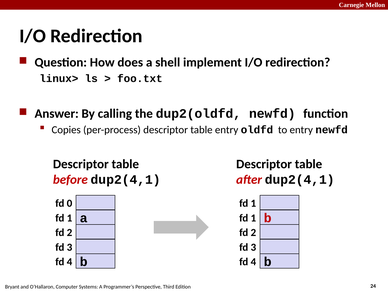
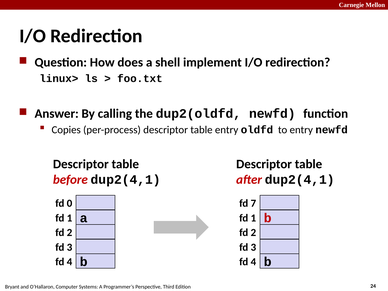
1 at (253, 203): 1 -> 7
